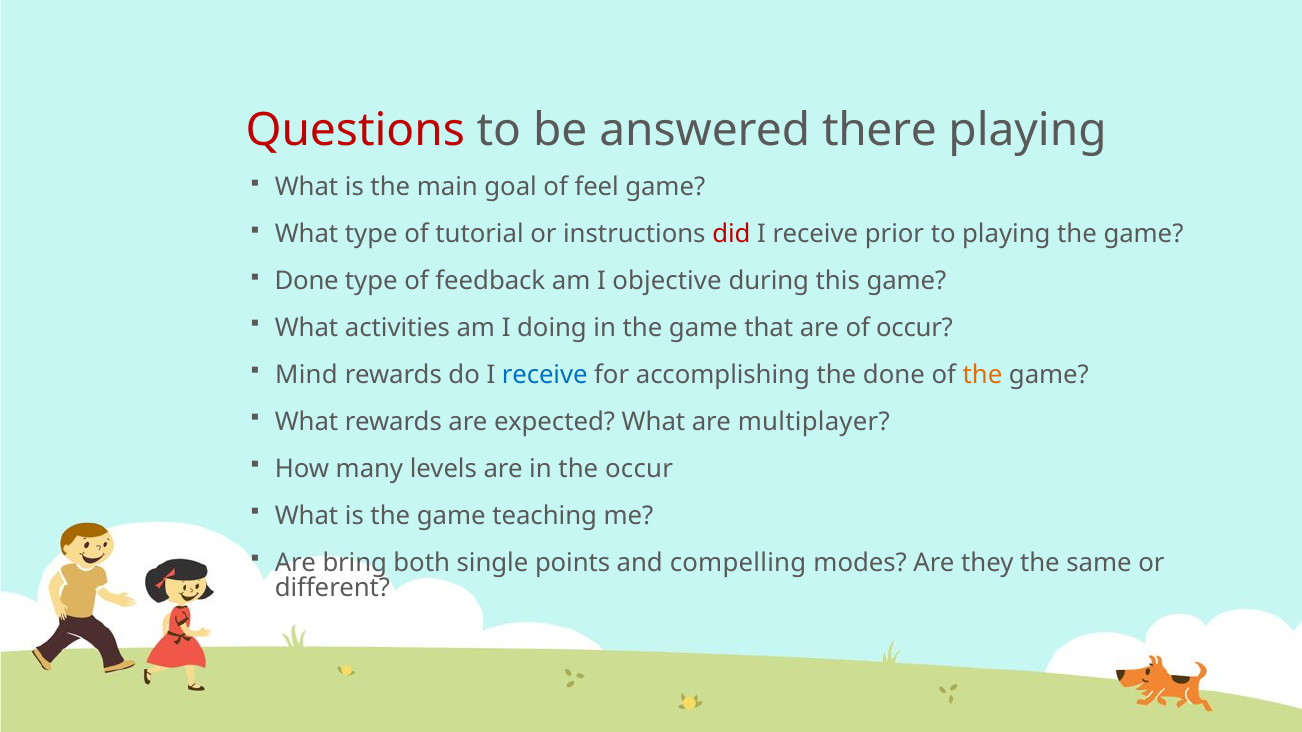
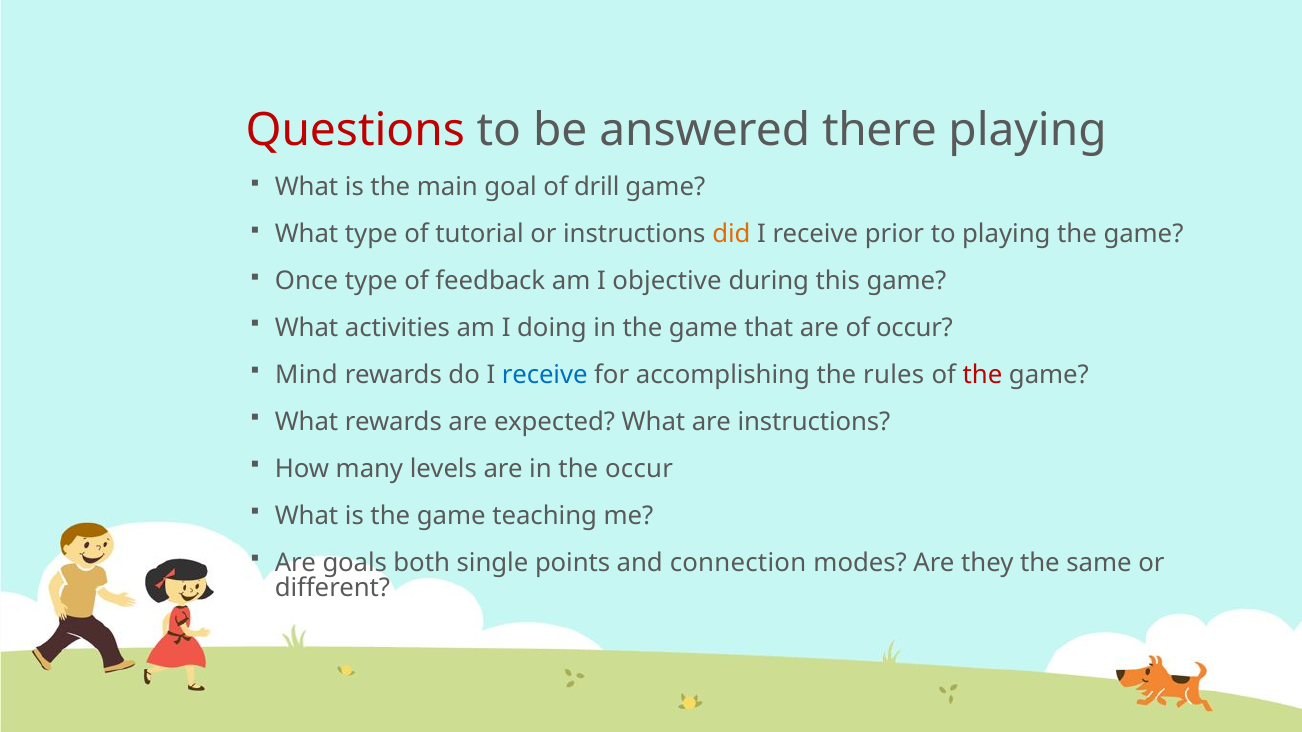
feel: feel -> drill
did colour: red -> orange
Done at (307, 281): Done -> Once
the done: done -> rules
the at (982, 375) colour: orange -> red
are multiplayer: multiplayer -> instructions
bring: bring -> goals
compelling: compelling -> connection
